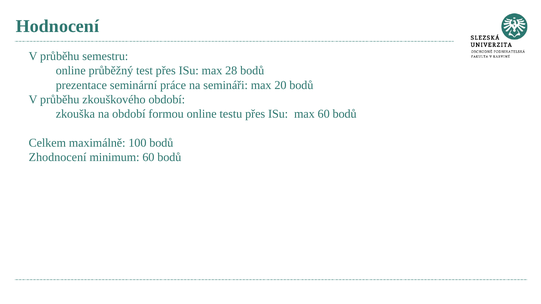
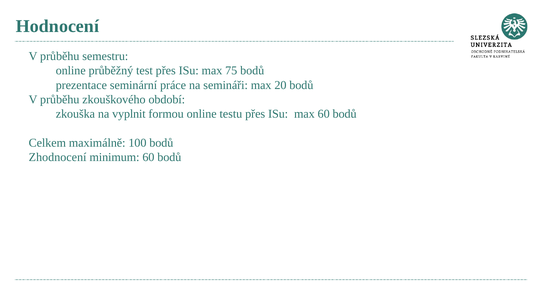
28: 28 -> 75
na období: období -> vyplnit
